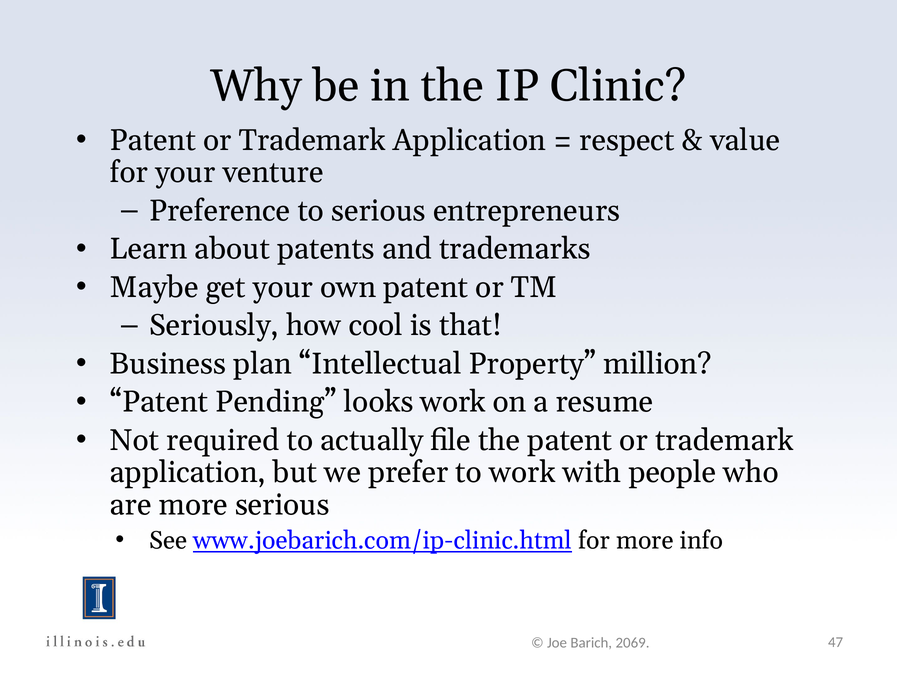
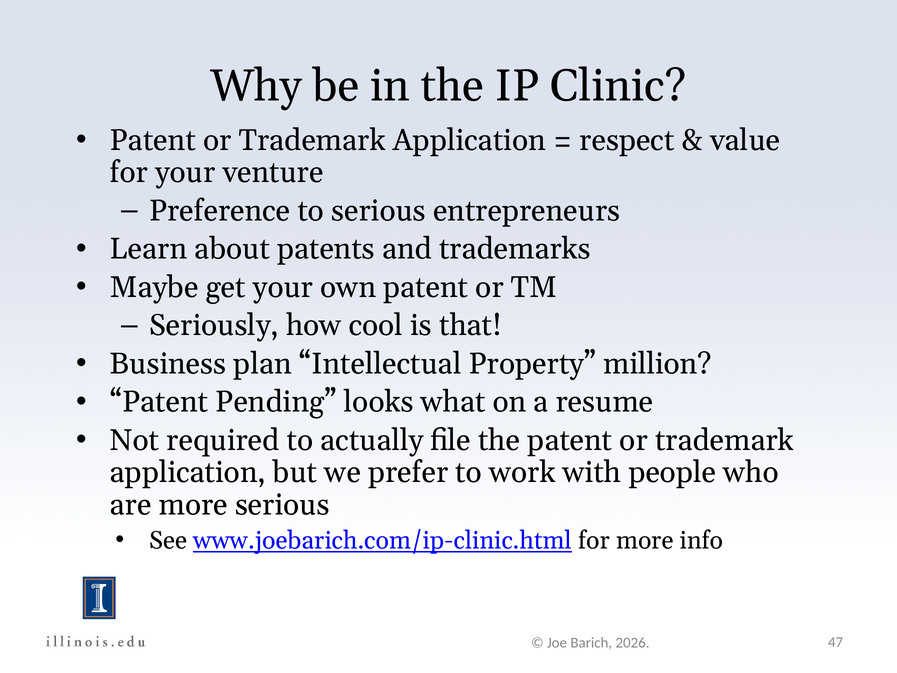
looks work: work -> what
2069: 2069 -> 2026
